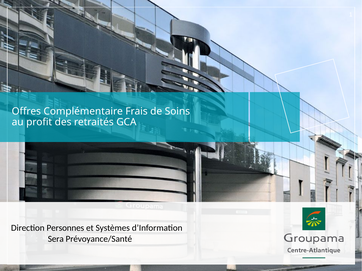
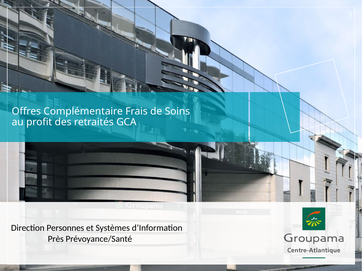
Sera: Sera -> Près
